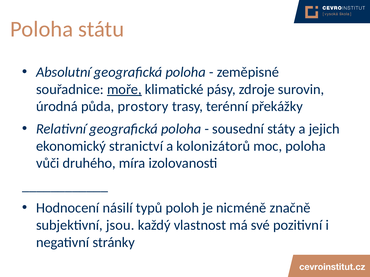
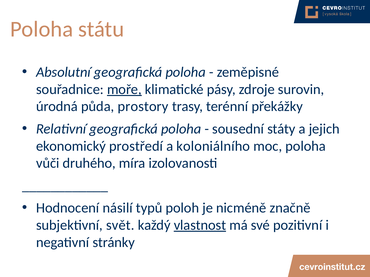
stranictví: stranictví -> prostředí
kolonizátorů: kolonizátorů -> koloniálního
jsou: jsou -> svět
vlastnost underline: none -> present
